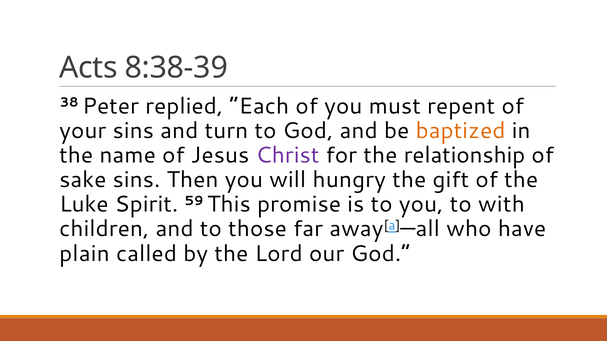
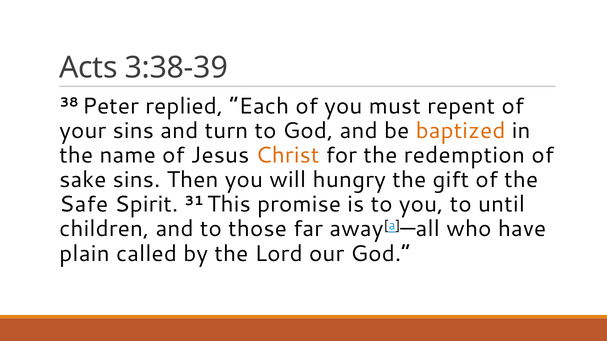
8:38-39: 8:38-39 -> 3:38-39
Christ colour: purple -> orange
relationship: relationship -> redemption
Luke: Luke -> Safe
59: 59 -> 31
with: with -> until
